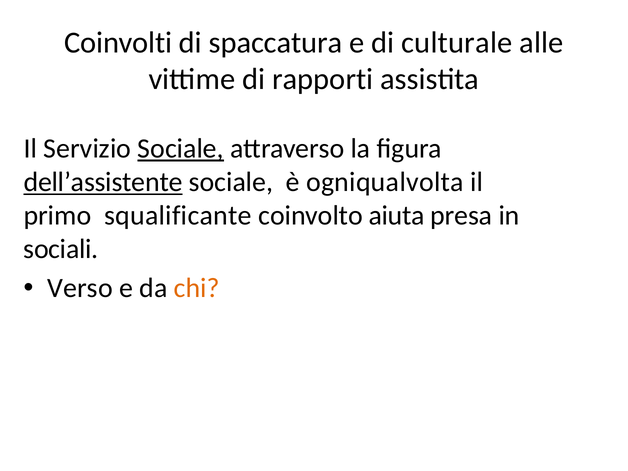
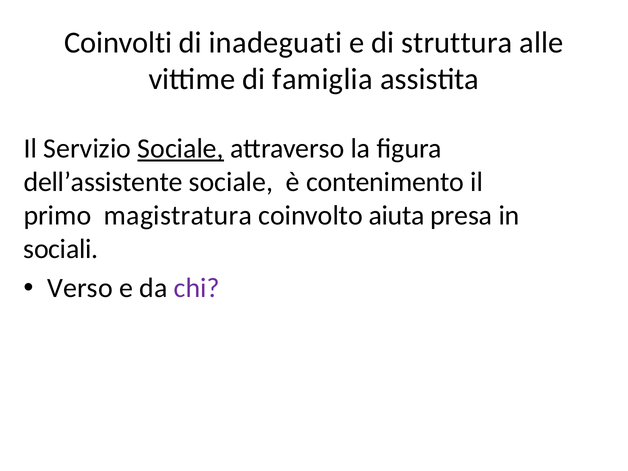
spaccatura: spaccatura -> inadeguati
culturale: culturale -> struttura
rapporti: rapporti -> famiglia
dell’assistente underline: present -> none
ogniqualvolta: ogniqualvolta -> contenimento
squalificante: squalificante -> magistratura
chi colour: orange -> purple
